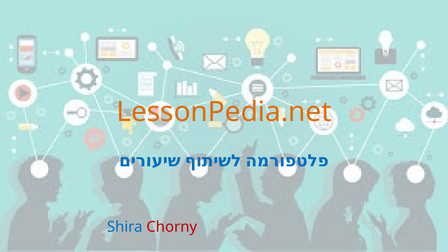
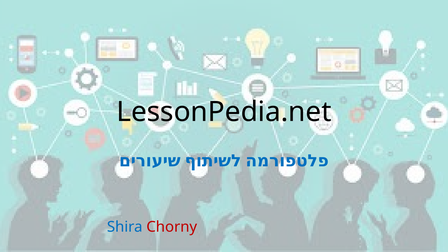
LessonPedia.net colour: orange -> black
